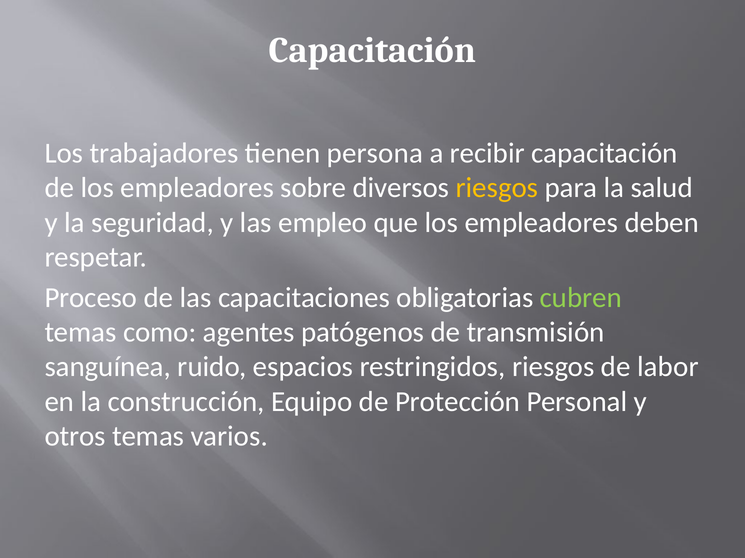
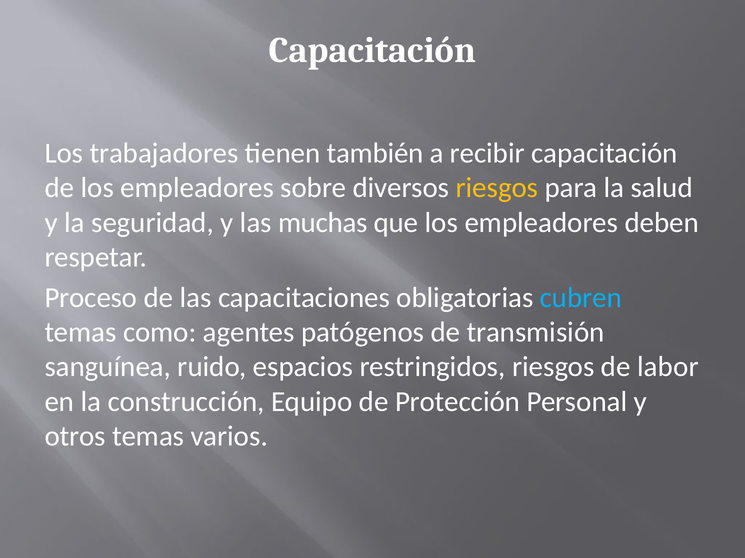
persona: persona -> también
empleo: empleo -> muchas
cubren colour: light green -> light blue
